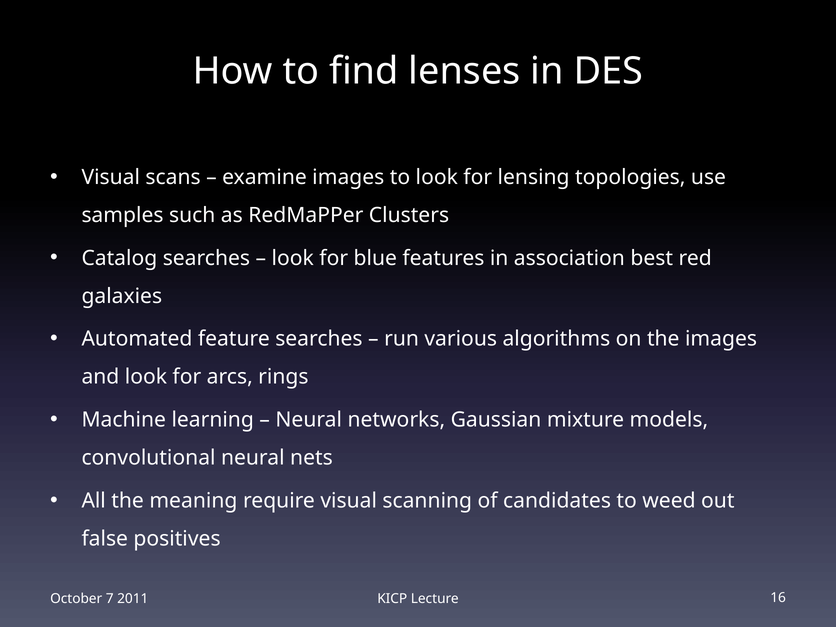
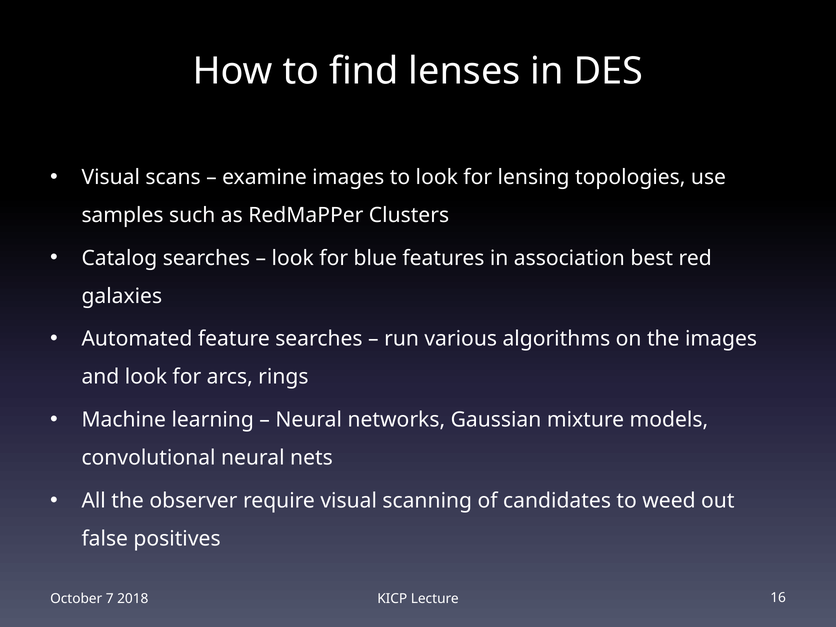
meaning: meaning -> observer
2011: 2011 -> 2018
